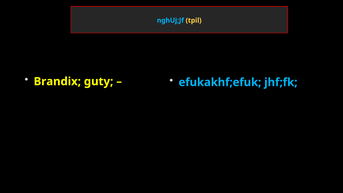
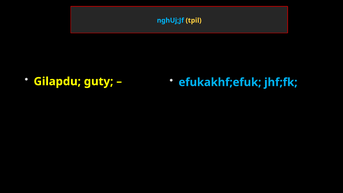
Brandix: Brandix -> Gilapdu
